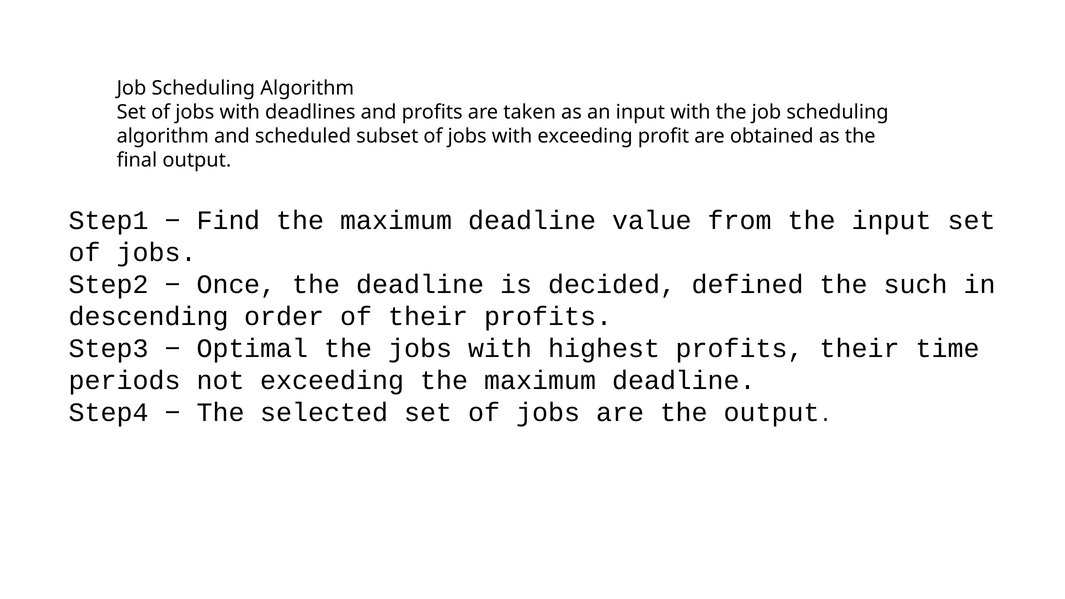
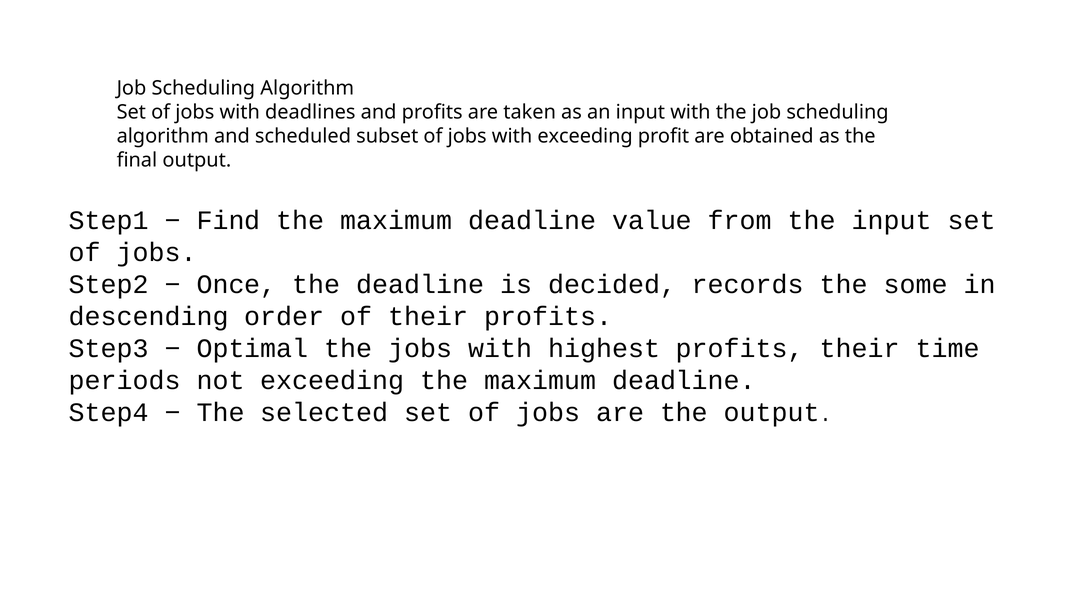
defined: defined -> records
such: such -> some
